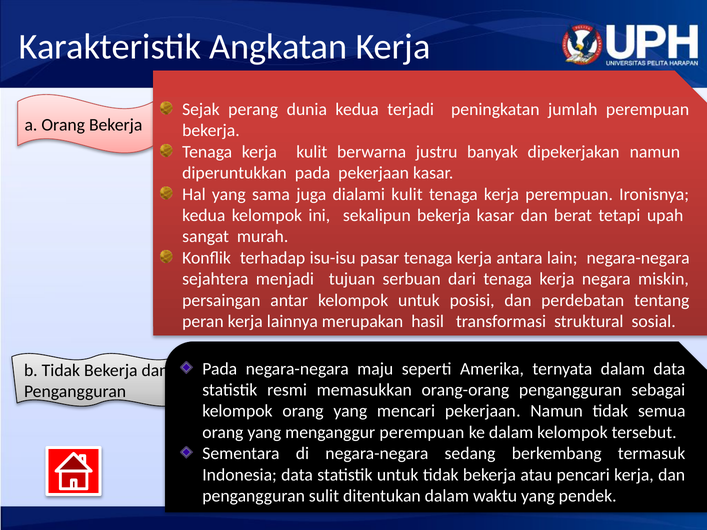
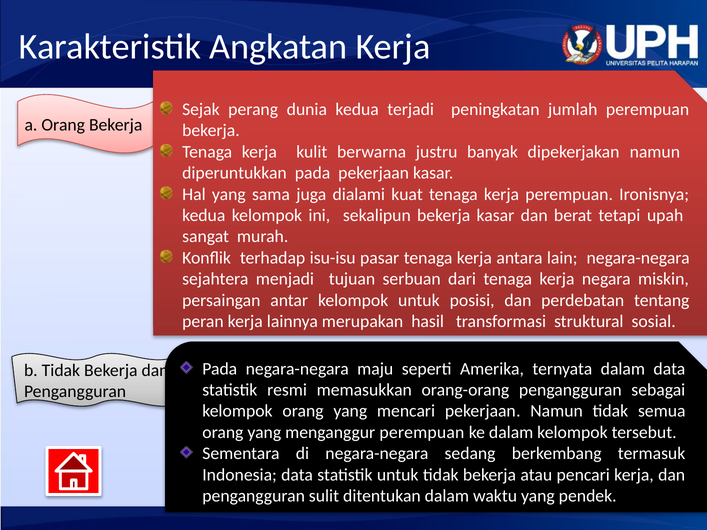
dialami kulit: kulit -> kuat
